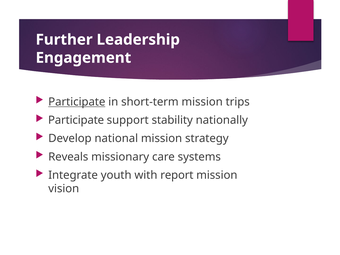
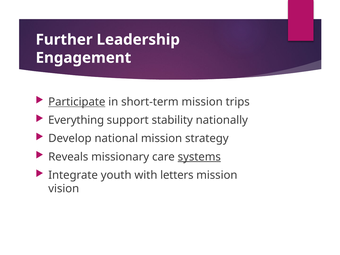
Participate at (76, 120): Participate -> Everything
systems underline: none -> present
report: report -> letters
